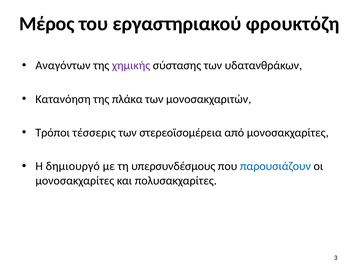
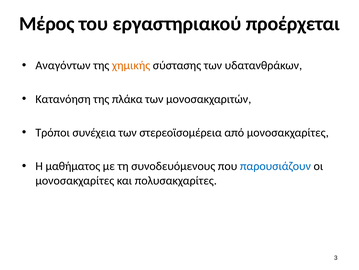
φρουκτόζη: φρουκτόζη -> προέρχεται
χημικής colour: purple -> orange
τέσσερις: τέσσερις -> συνέχεια
δημιουργό: δημιουργό -> μαθήματος
υπερσυνδέσμους: υπερσυνδέσμους -> συνοδευόμενους
